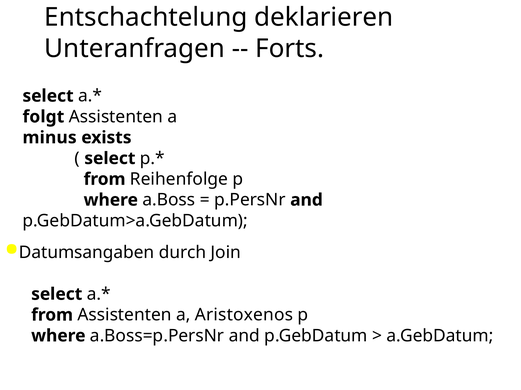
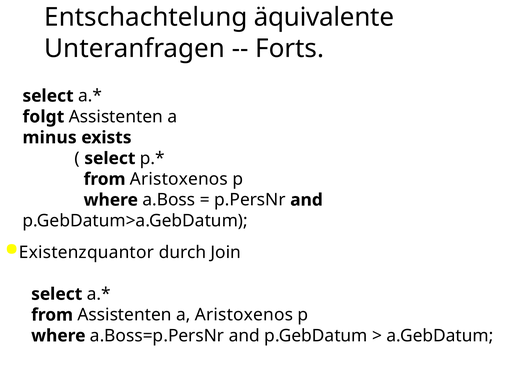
deklarieren: deklarieren -> äquivalente
from Reihenfolge: Reihenfolge -> Aristoxenos
Datumsangaben: Datumsangaben -> Existenzquantor
